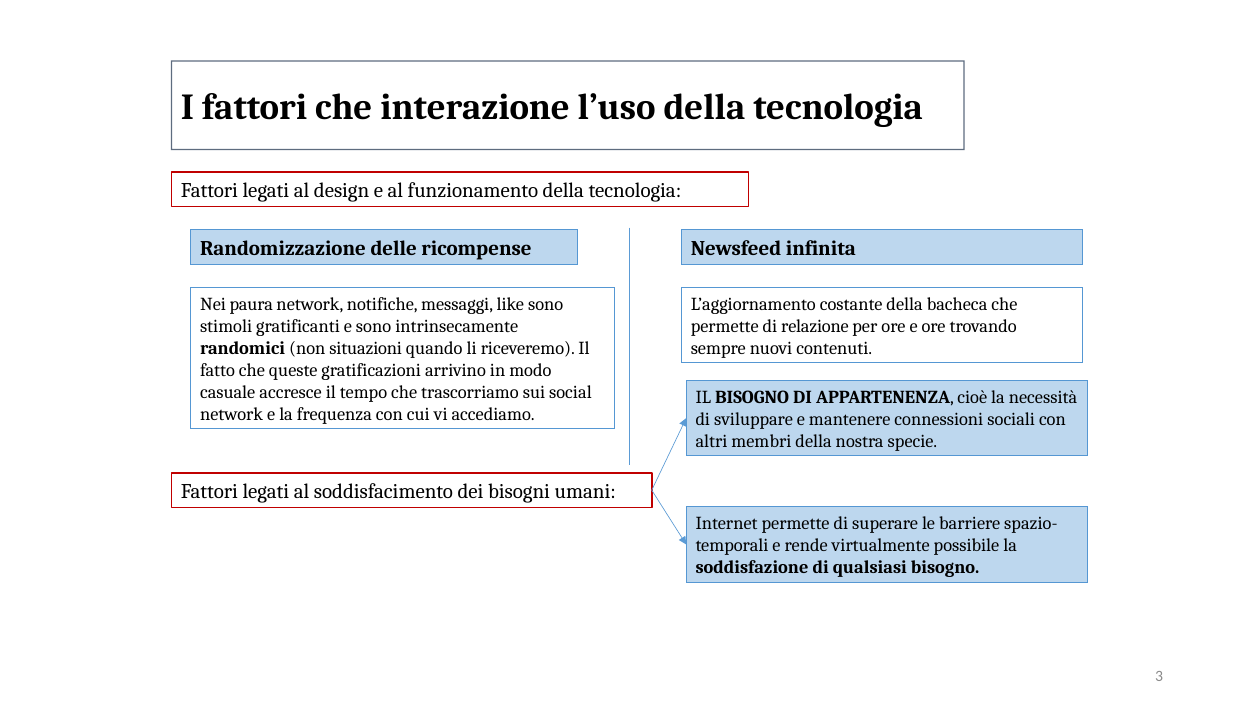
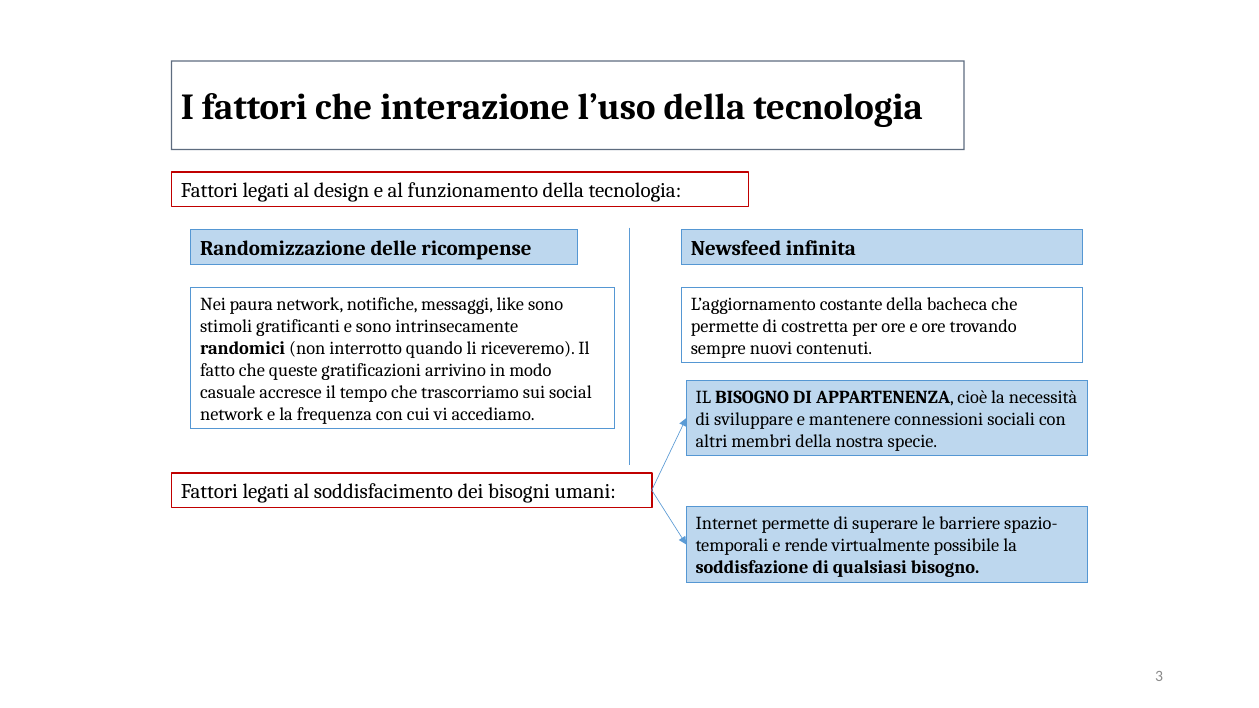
relazione: relazione -> costretta
situazioni: situazioni -> interrotto
